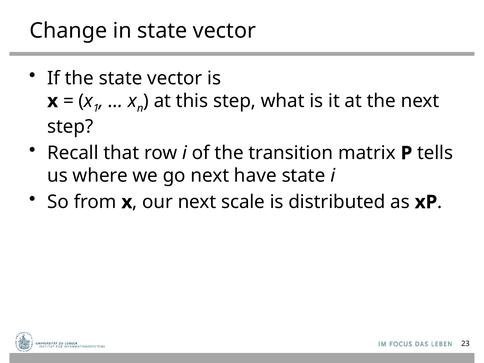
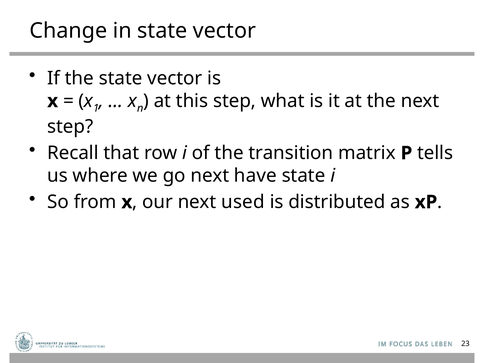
scale: scale -> used
